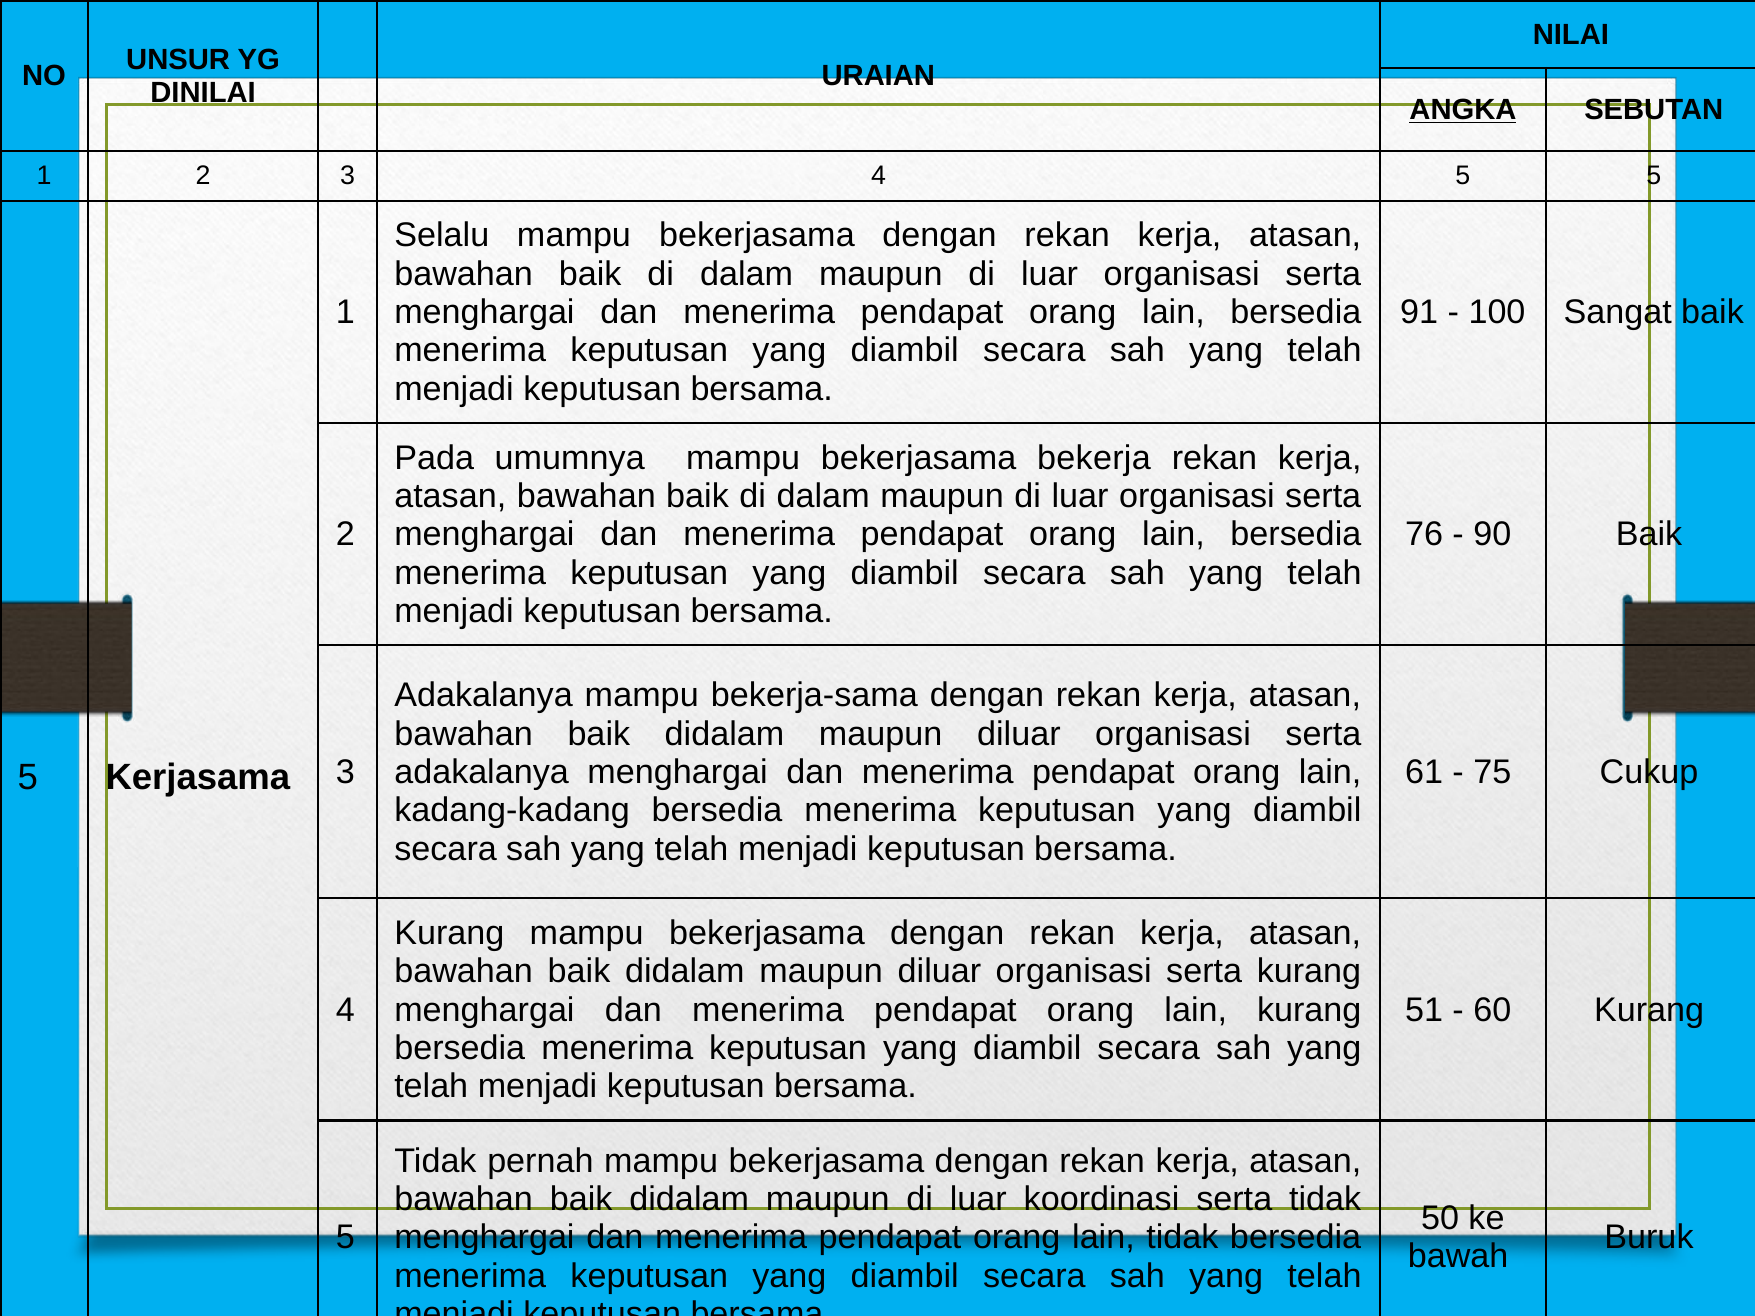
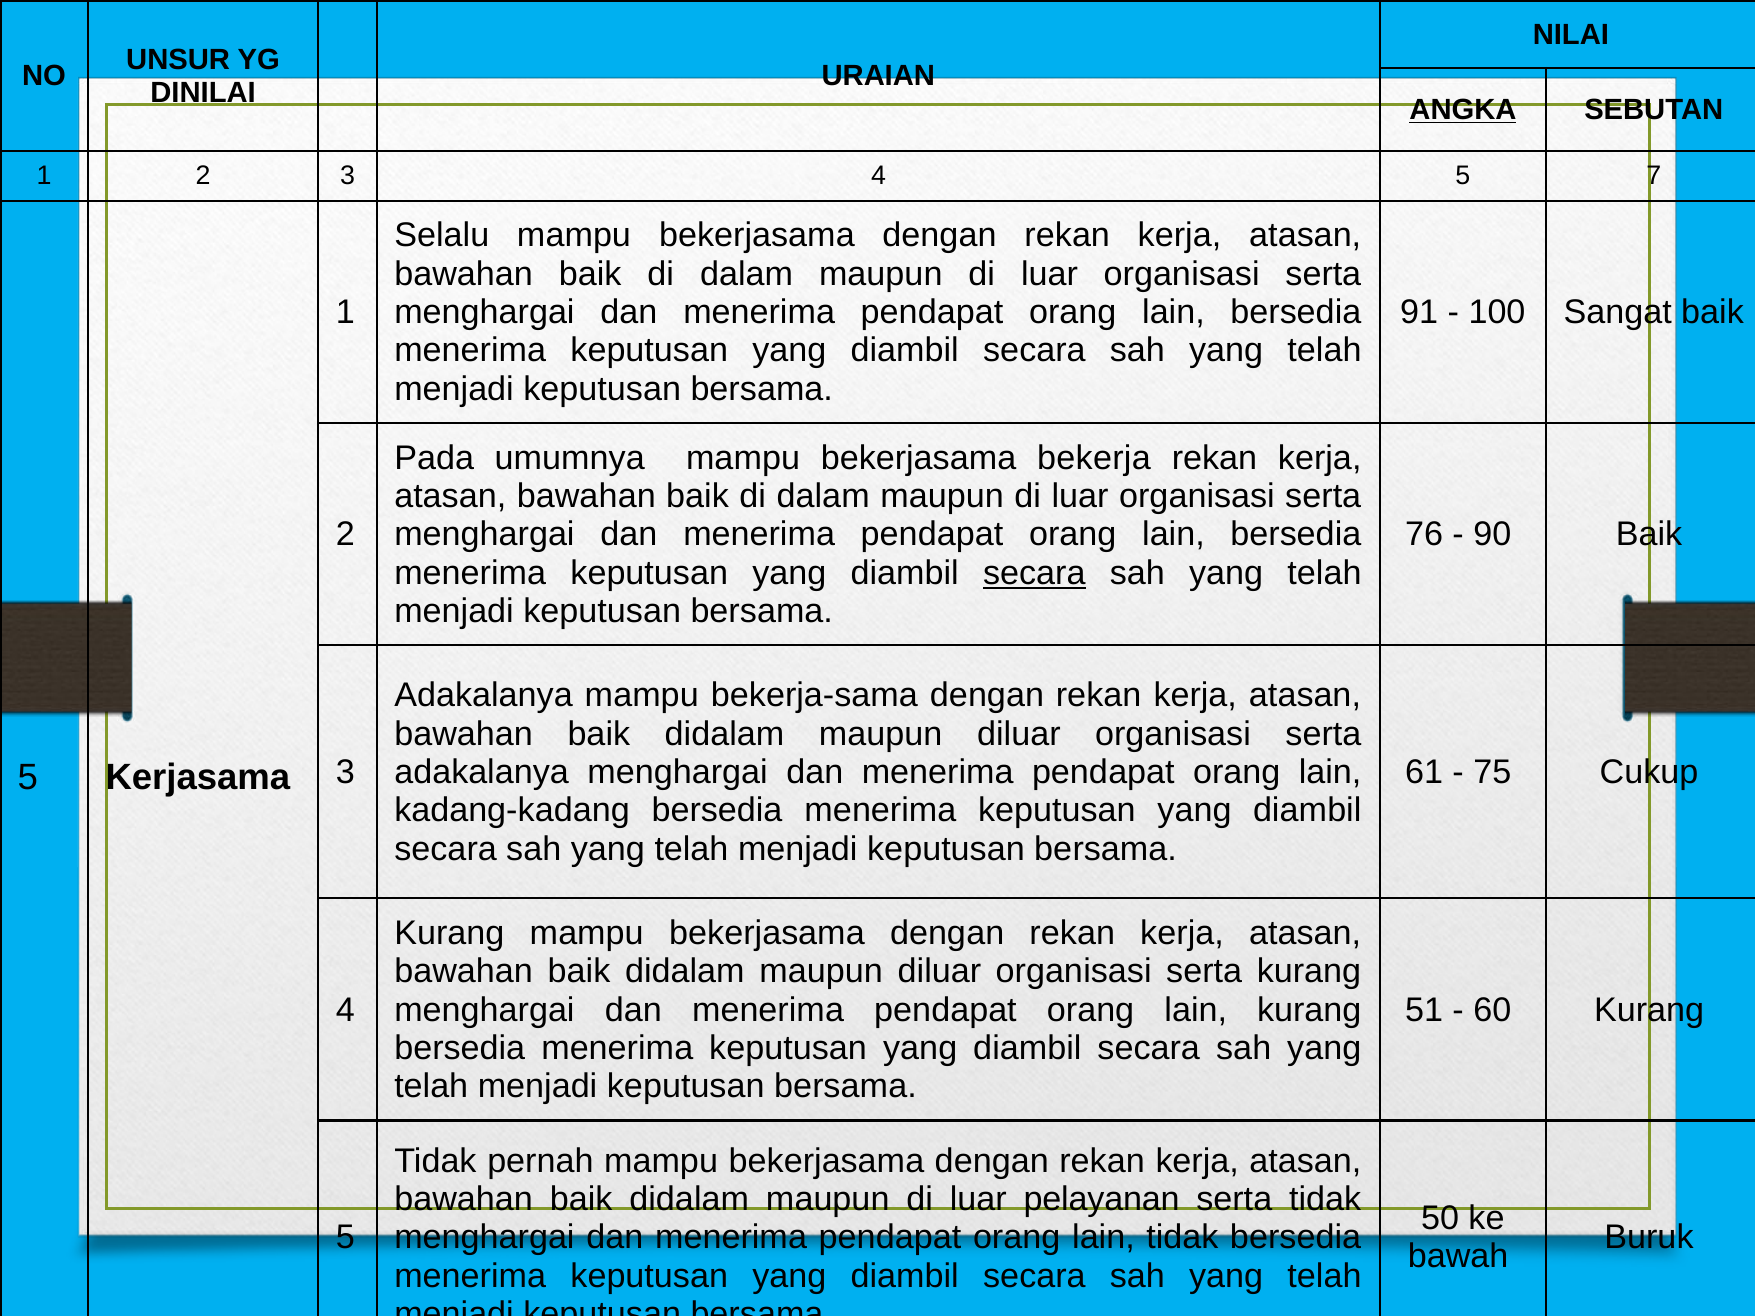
4 5 5: 5 -> 7
secara at (1034, 573) underline: none -> present
koordinasi: koordinasi -> pelayanan
